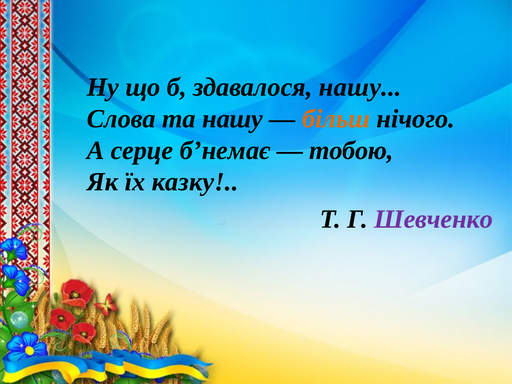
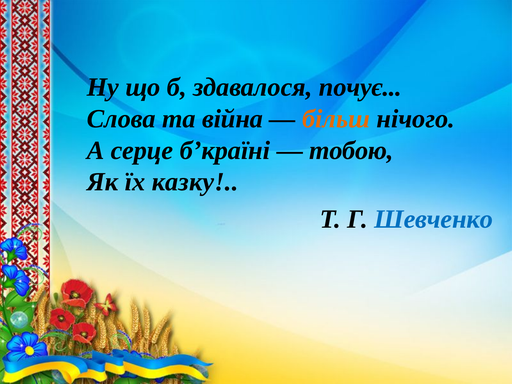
здавалося нашу: нашу -> почує
та нашу: нашу -> війна
б’немає: б’немає -> б’країні
Шевченко colour: purple -> blue
